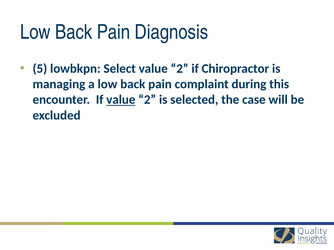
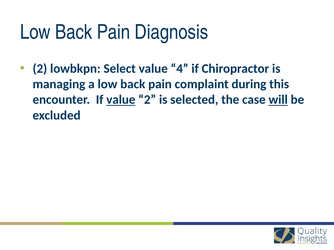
5 at (40, 69): 5 -> 2
Select value 2: 2 -> 4
will underline: none -> present
